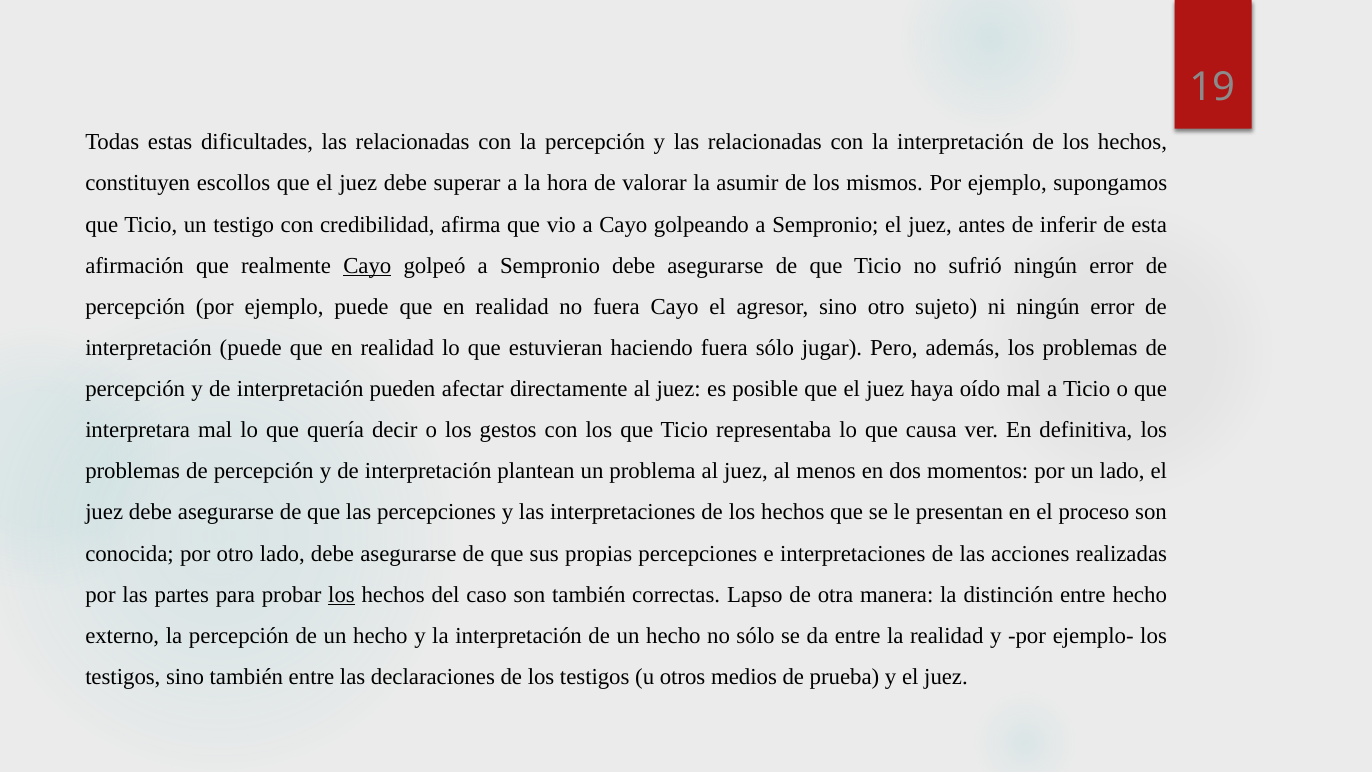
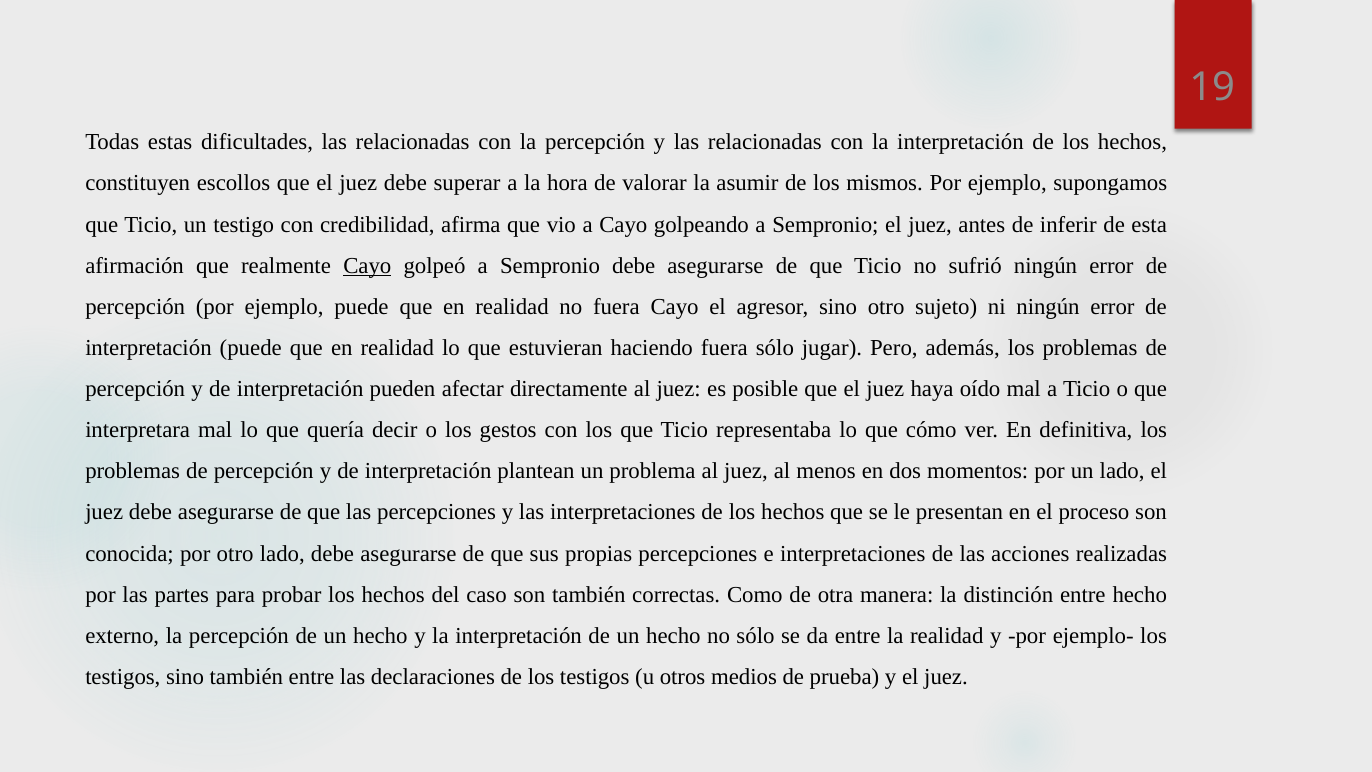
causa: causa -> cómo
los at (341, 594) underline: present -> none
Lapso: Lapso -> Como
